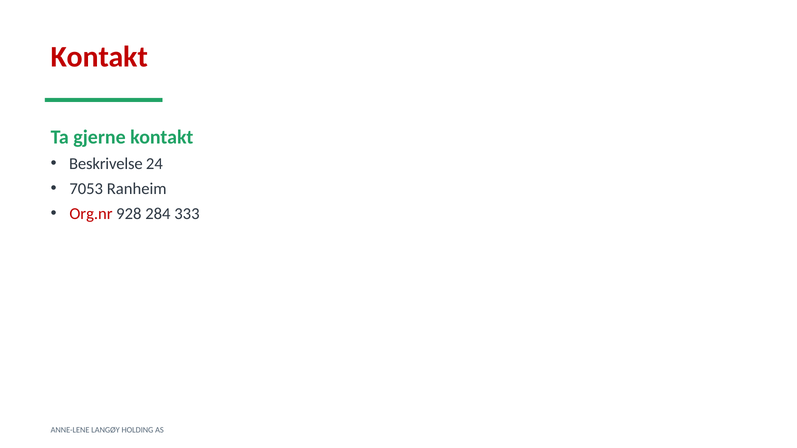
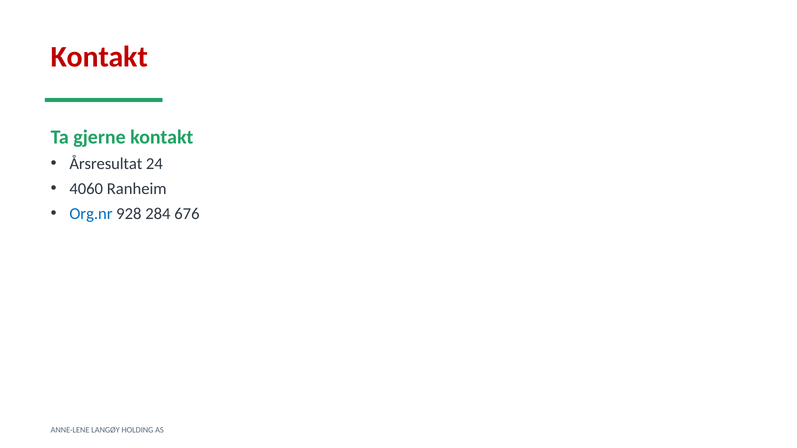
Beskrivelse: Beskrivelse -> Årsresultat
7053: 7053 -> 4060
Org.nr colour: red -> blue
333: 333 -> 676
